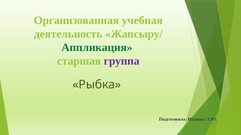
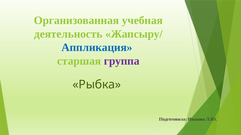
Аппликация colour: green -> blue
